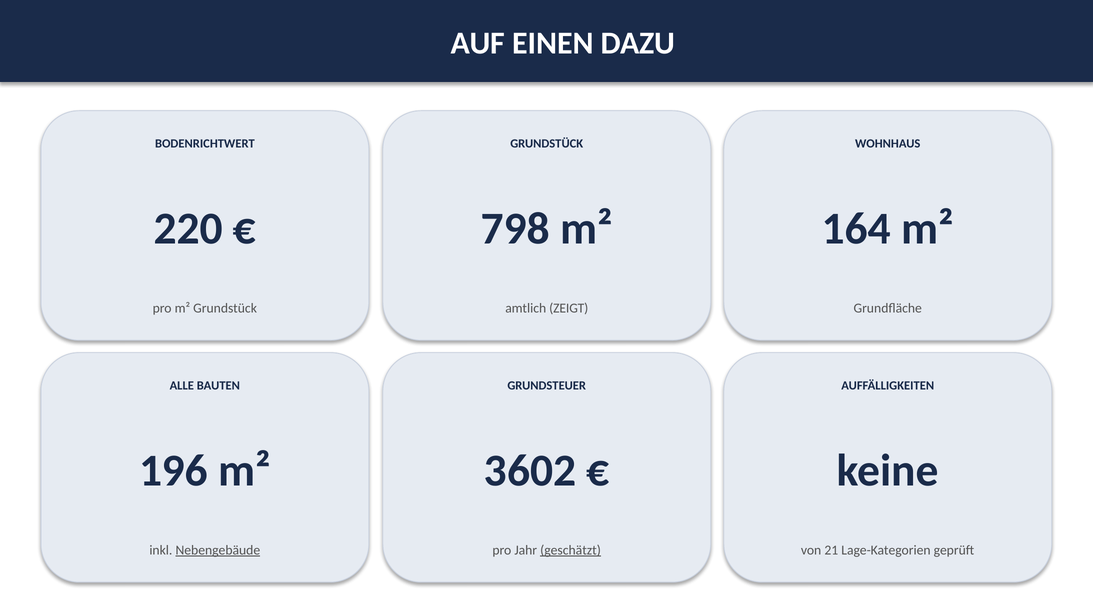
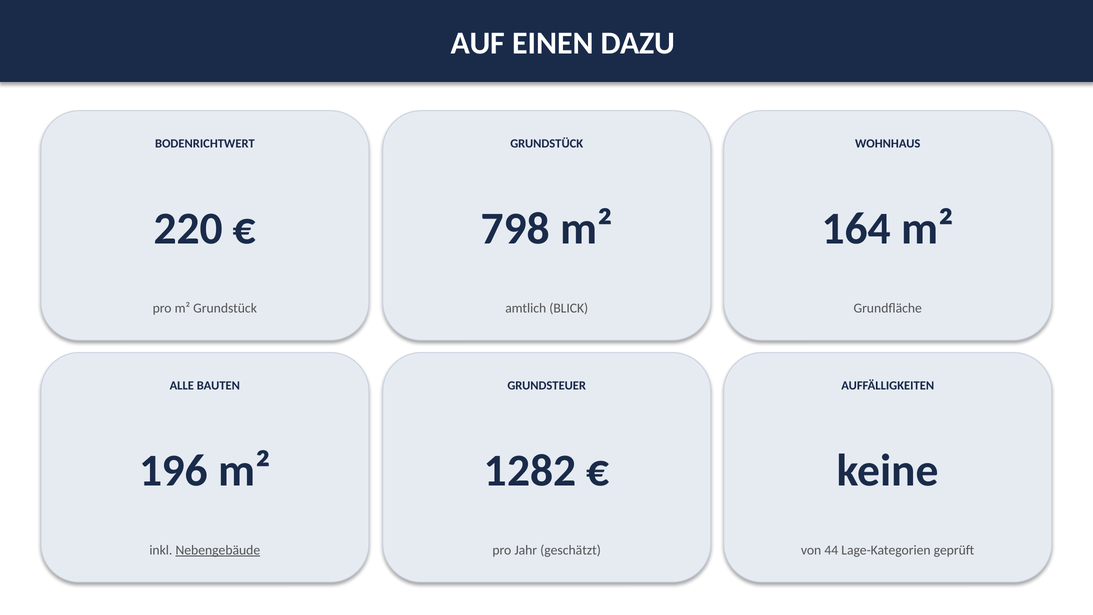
ZEIGT: ZEIGT -> BLICK
3602: 3602 -> 1282
geschätzt underline: present -> none
21: 21 -> 44
